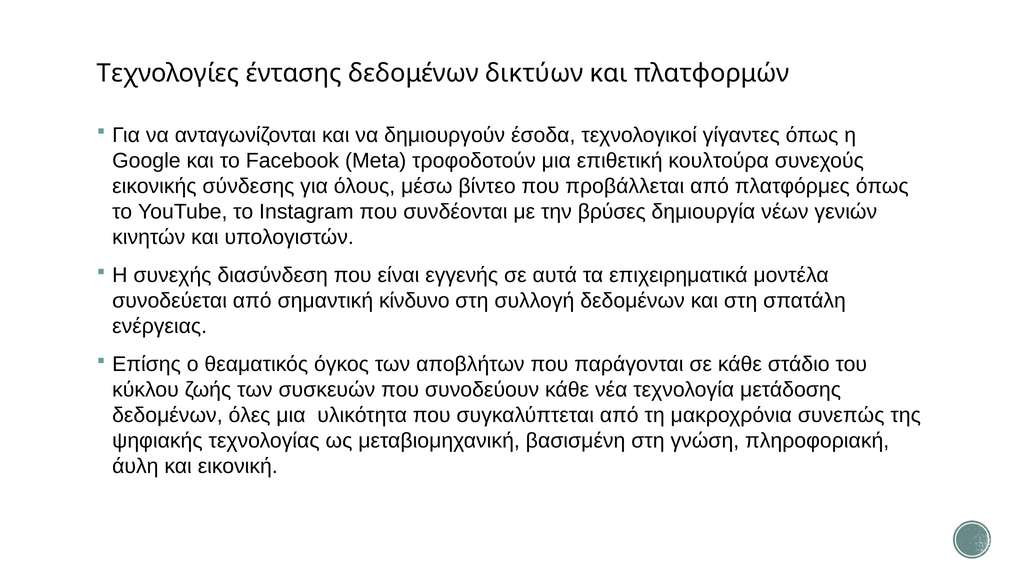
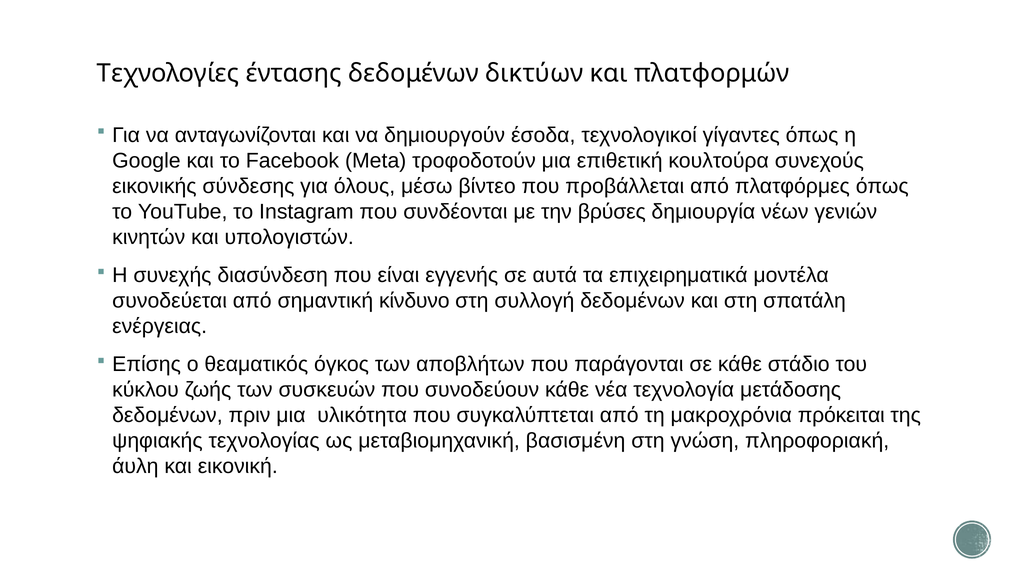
όλες: όλες -> πριν
συνεπώς: συνεπώς -> πρόκειται
